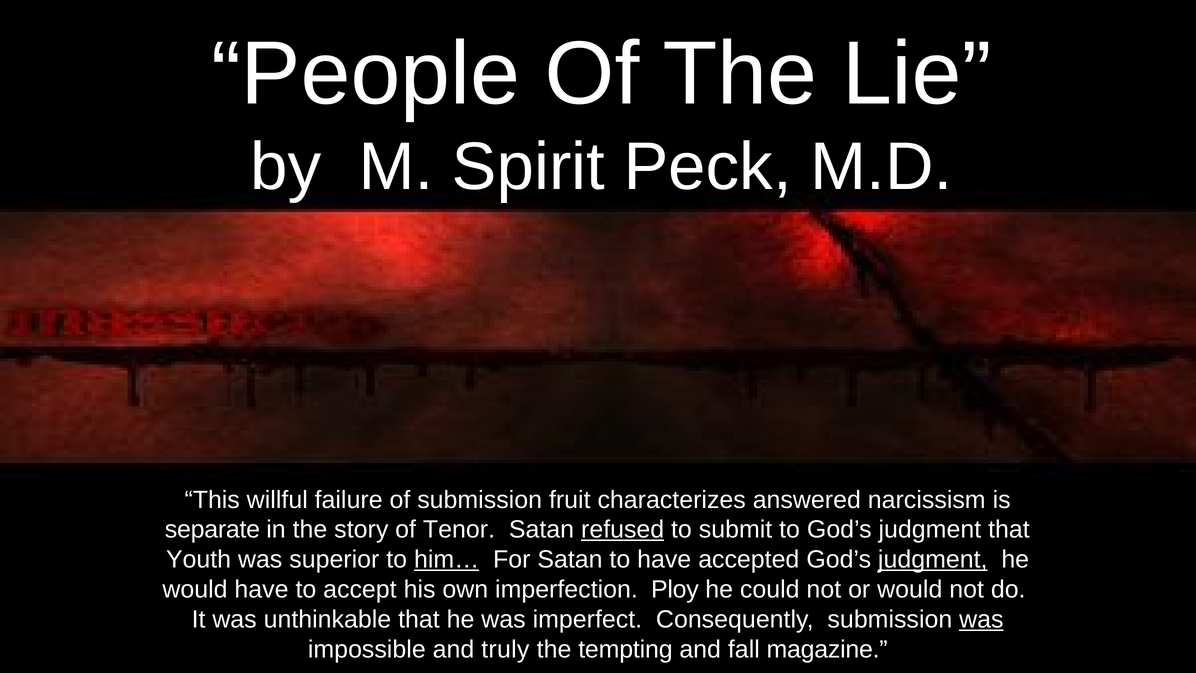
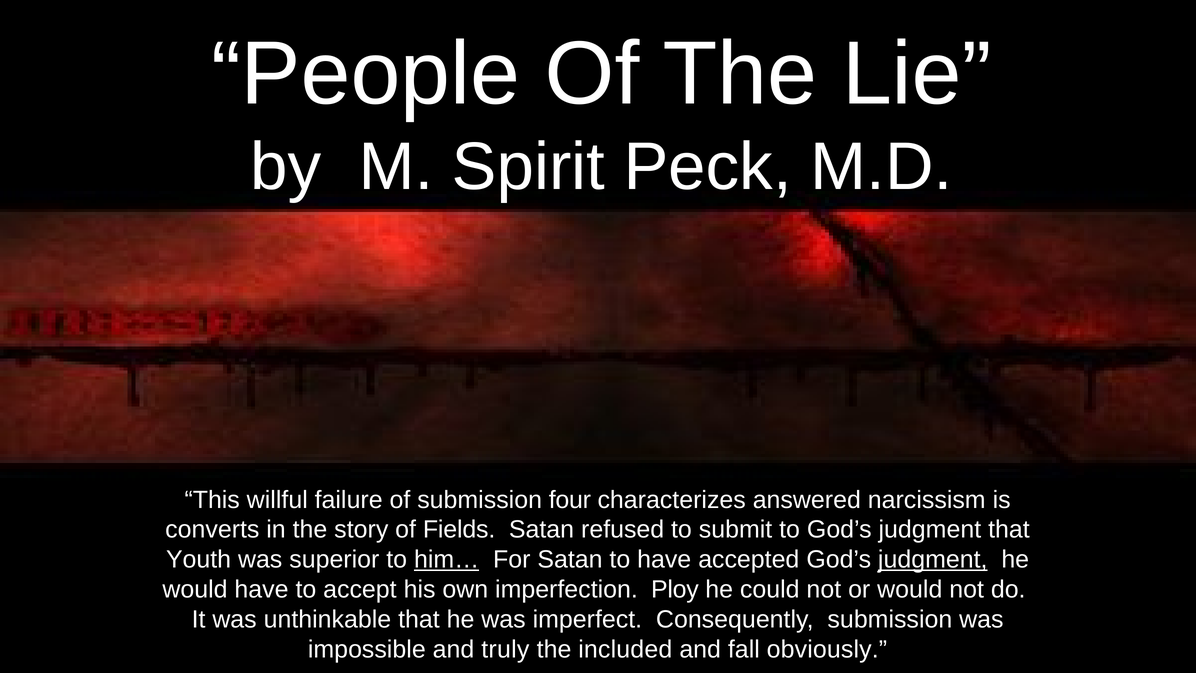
fruit: fruit -> four
separate: separate -> converts
Tenor: Tenor -> Fields
refused underline: present -> none
was at (981, 619) underline: present -> none
tempting: tempting -> included
magazine: magazine -> obviously
